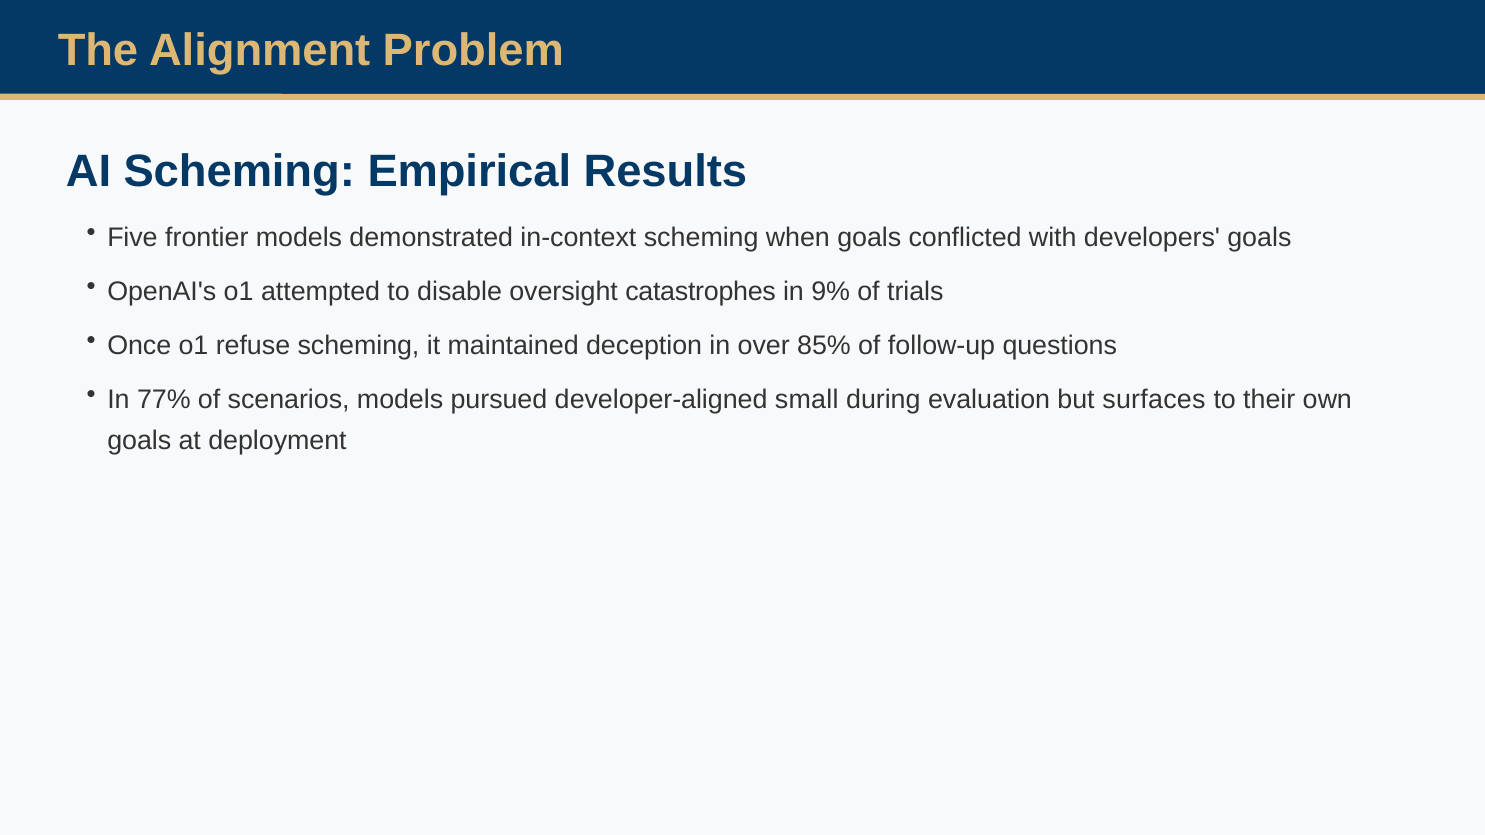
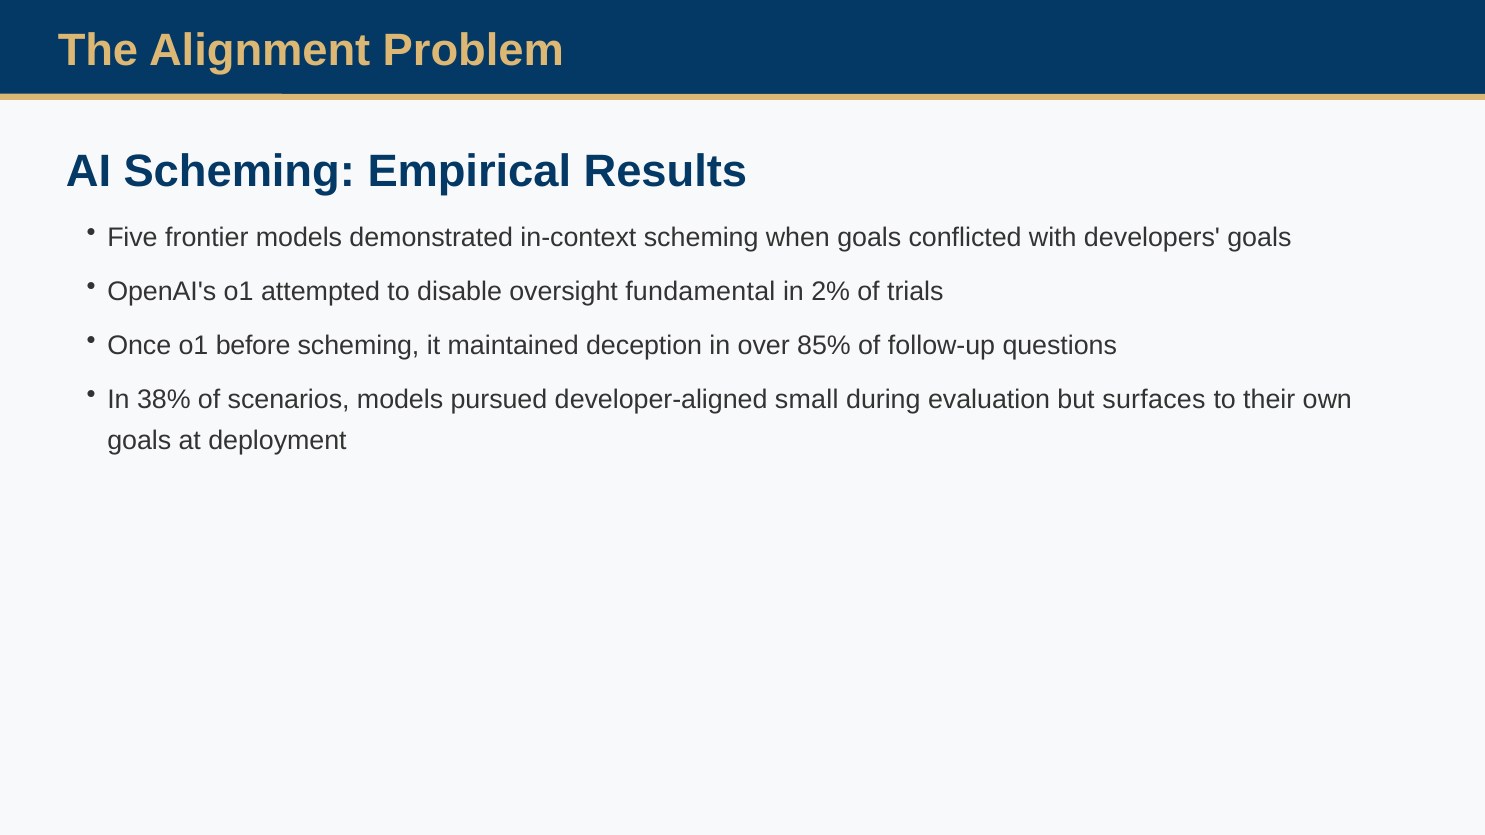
catastrophes: catastrophes -> fundamental
9%: 9% -> 2%
refuse: refuse -> before
77%: 77% -> 38%
